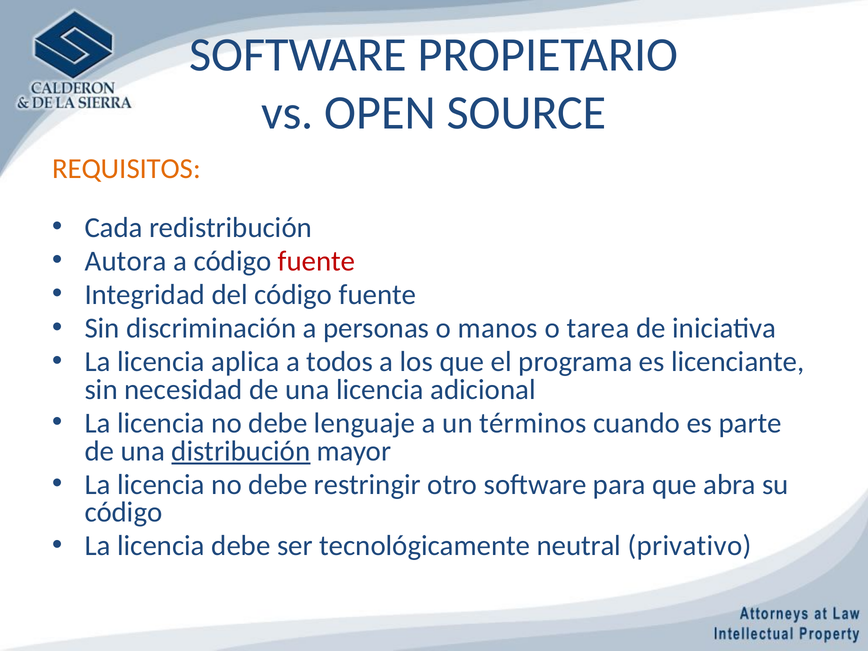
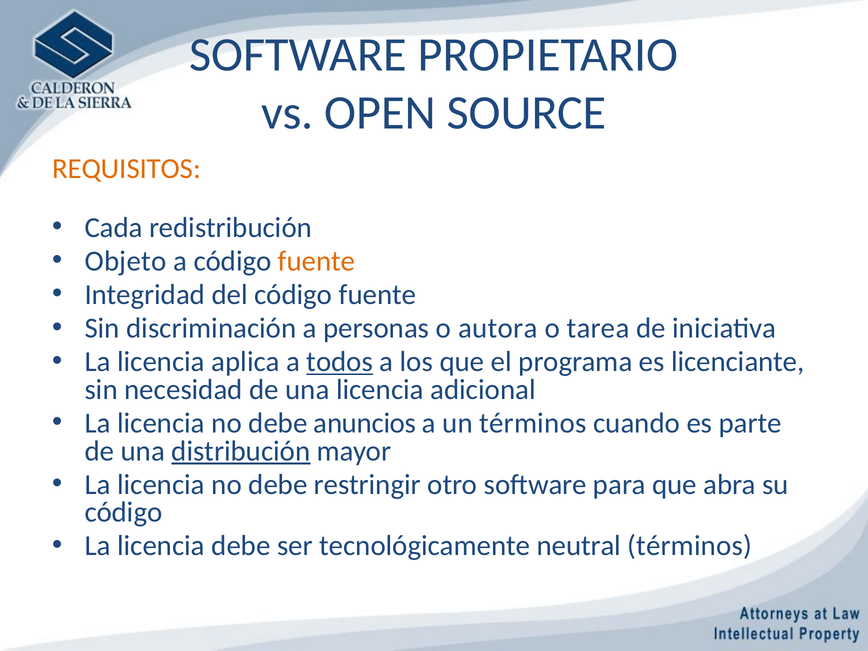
Autora: Autora -> Objeto
fuente at (317, 261) colour: red -> orange
manos: manos -> autora
todos underline: none -> present
lenguaje: lenguaje -> anuncios
neutral privativo: privativo -> términos
